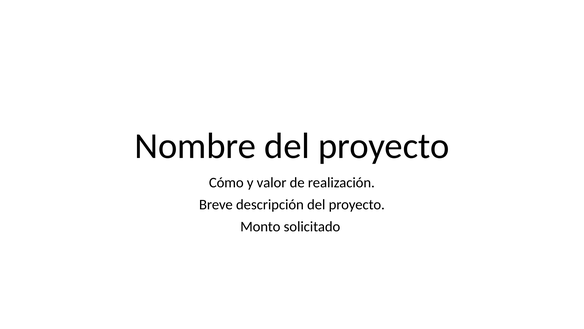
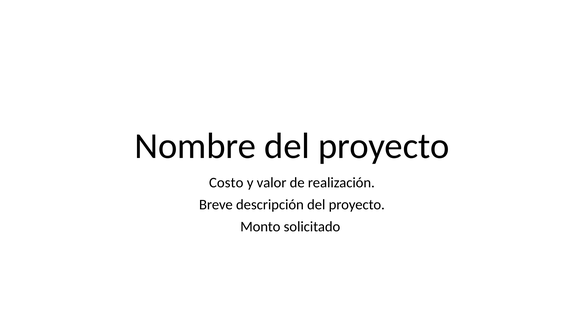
Cómo: Cómo -> Costo
